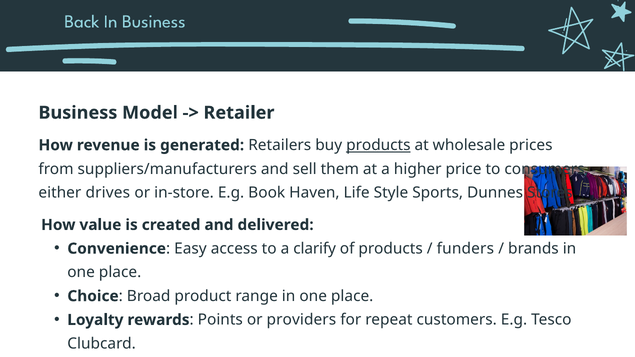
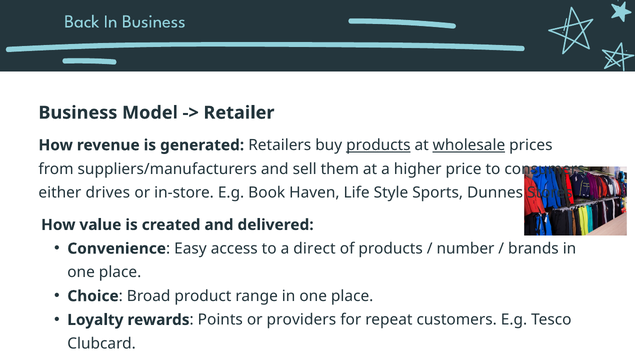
wholesale underline: none -> present
clarify: clarify -> direct
funders: funders -> number
